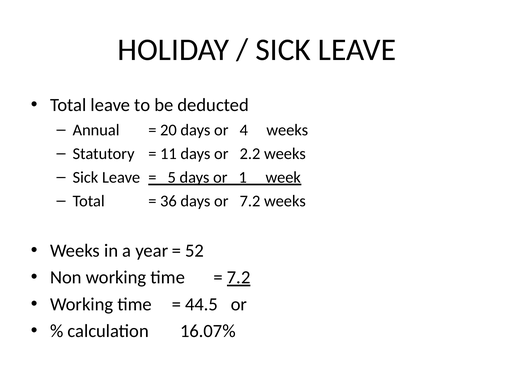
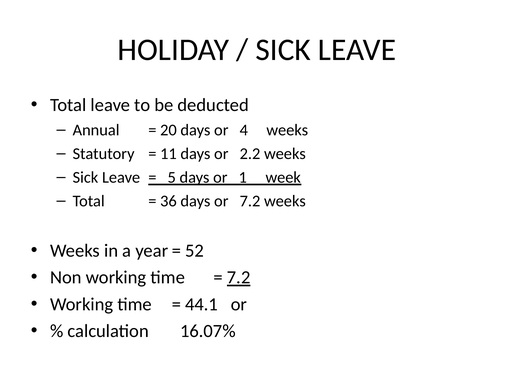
44.5: 44.5 -> 44.1
